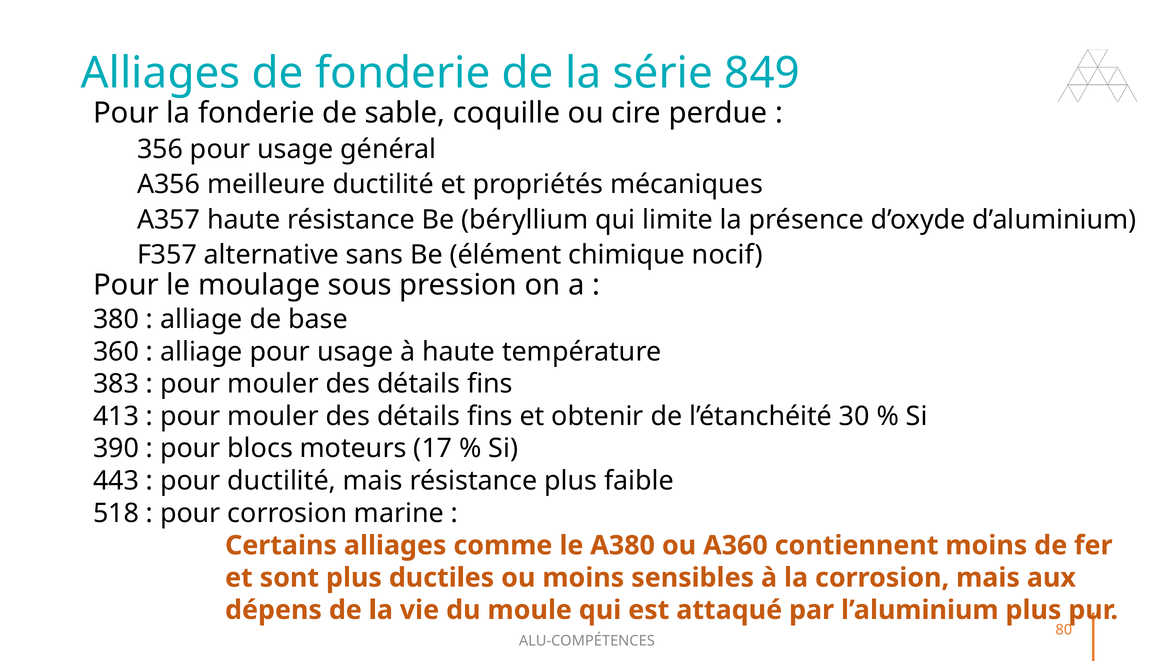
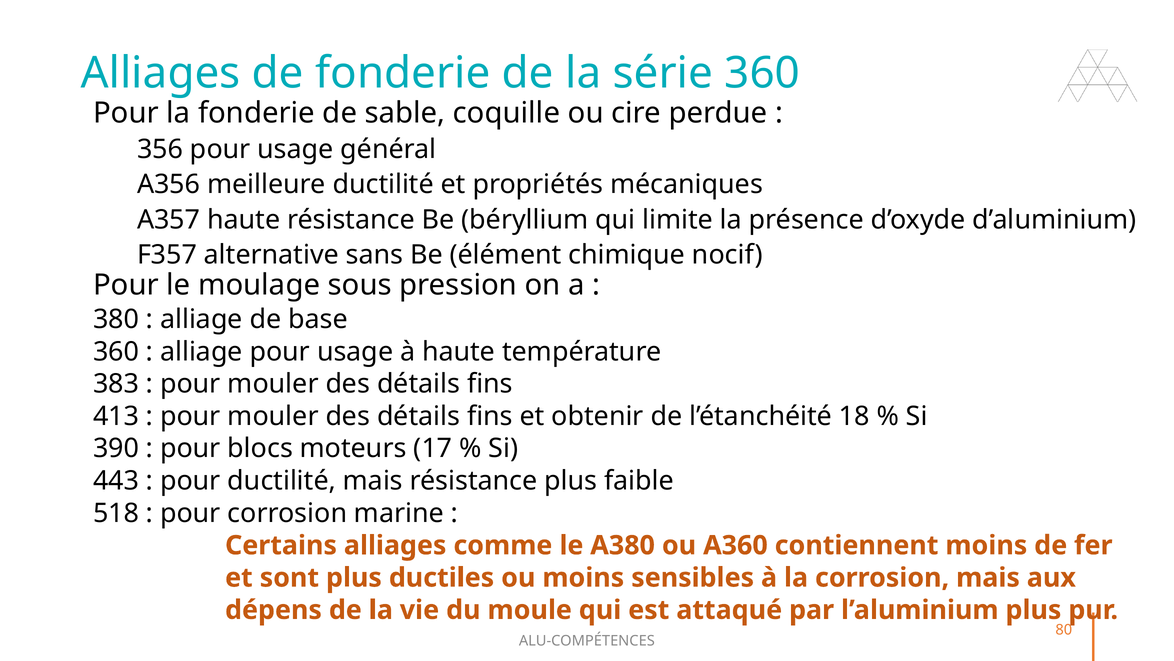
série 849: 849 -> 360
30: 30 -> 18
